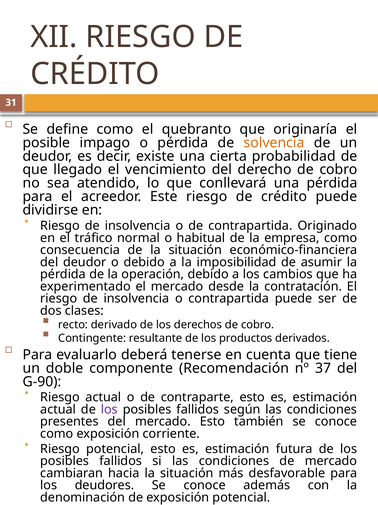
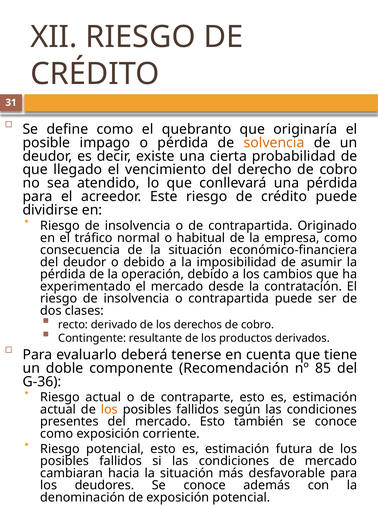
37: 37 -> 85
G-90: G-90 -> G-36
los at (109, 409) colour: purple -> orange
